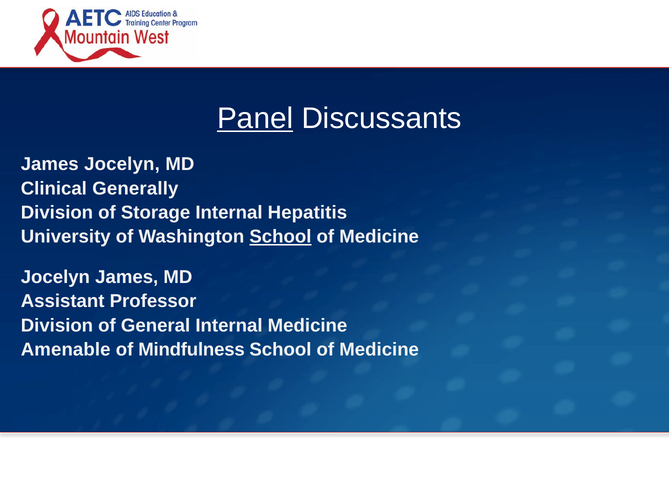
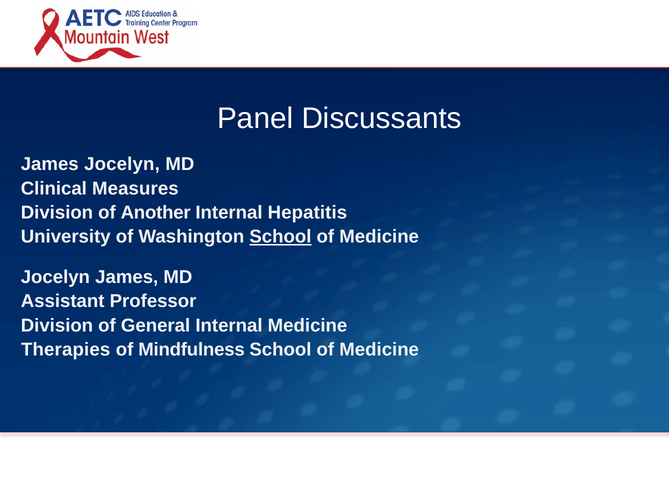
Panel underline: present -> none
Generally: Generally -> Measures
Storage: Storage -> Another
Amenable: Amenable -> Therapies
